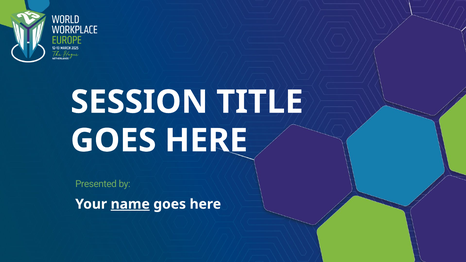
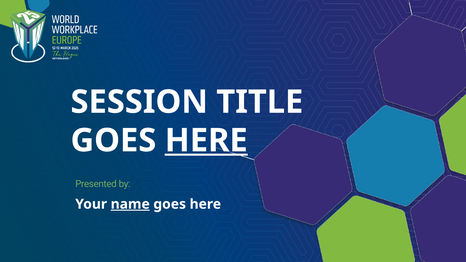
HERE at (206, 141) underline: none -> present
